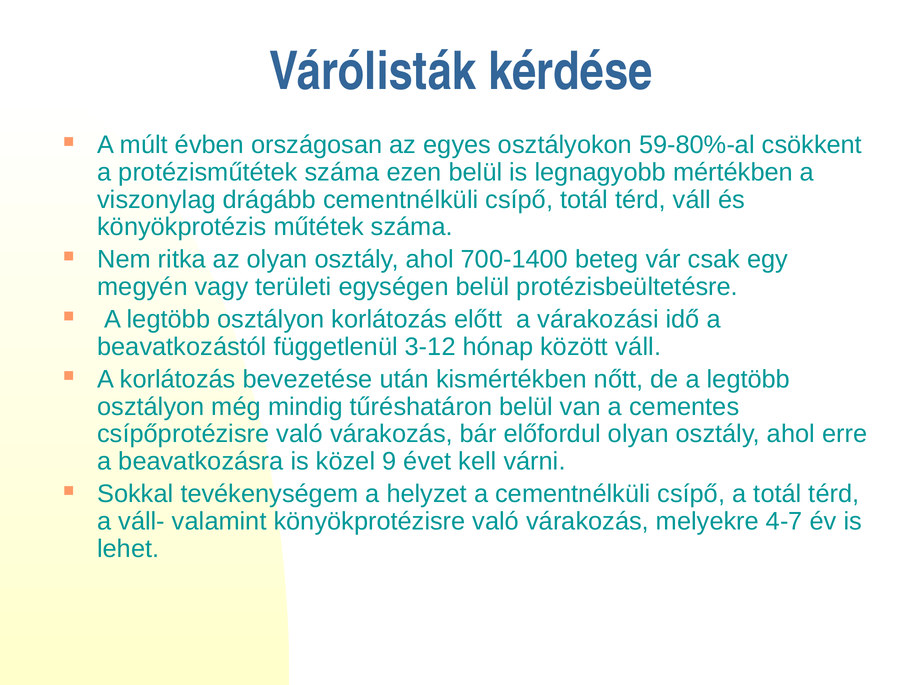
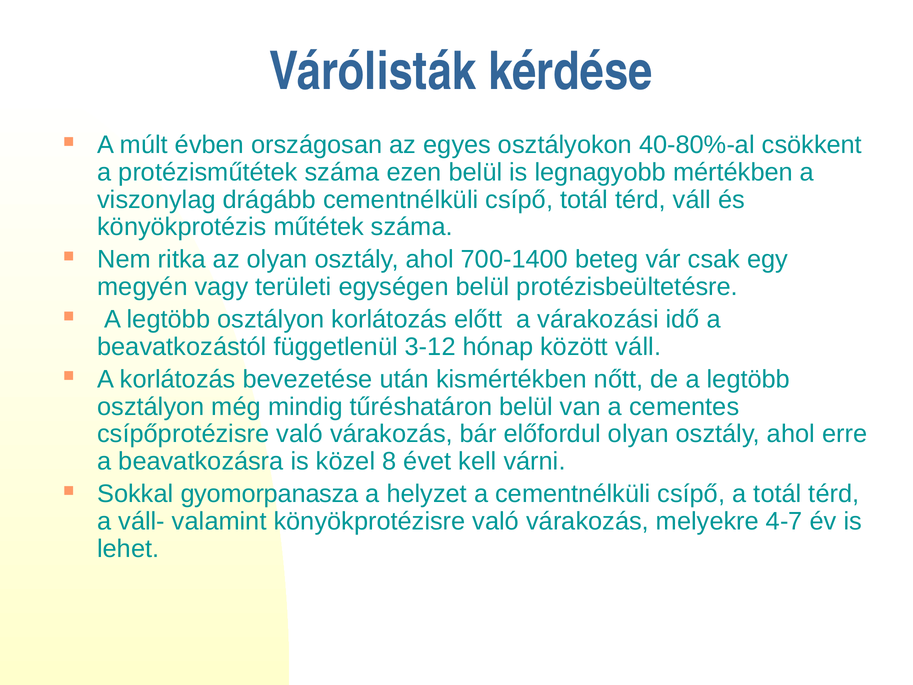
59-80%-al: 59-80%-al -> 40-80%-al
9: 9 -> 8
tevékenységem: tevékenységem -> gyomorpanasza
